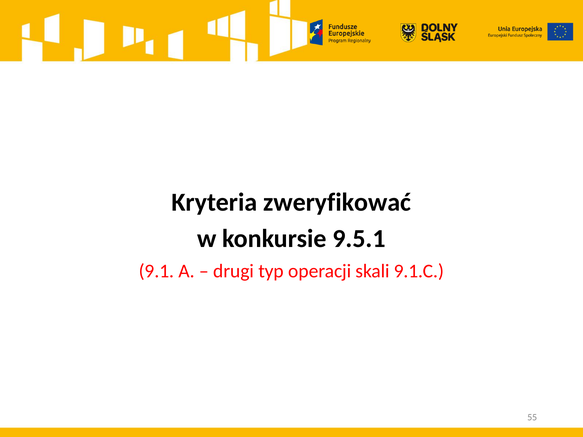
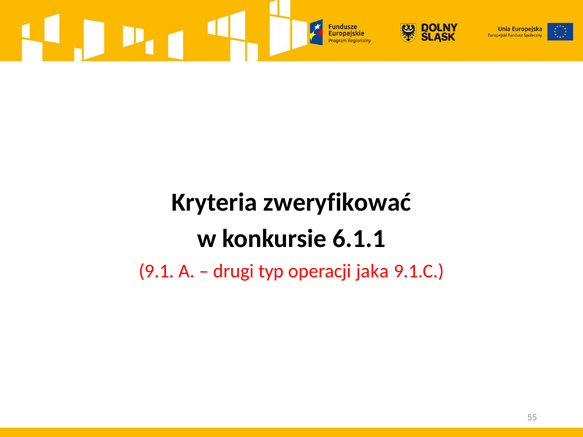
9.5.1: 9.5.1 -> 6.1.1
skali: skali -> jaka
